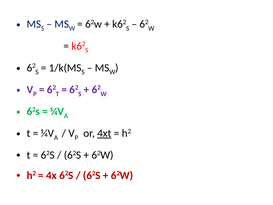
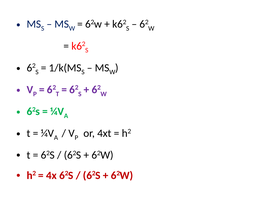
4xt underline: present -> none
